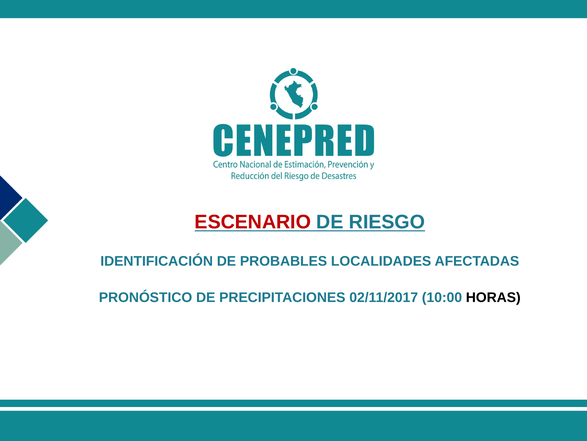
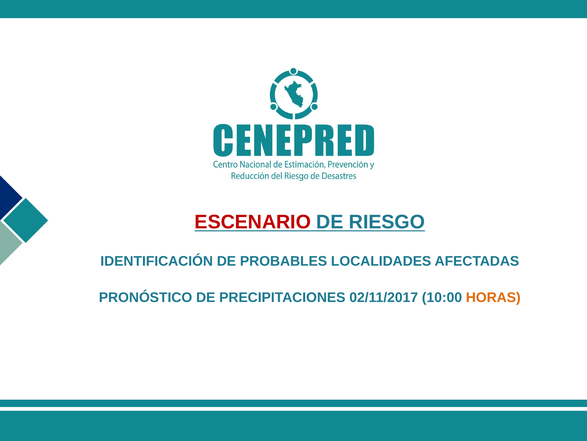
HORAS colour: black -> orange
